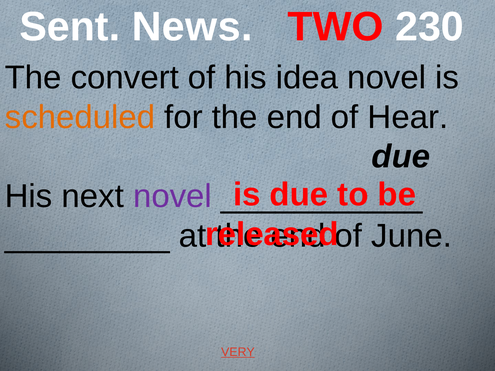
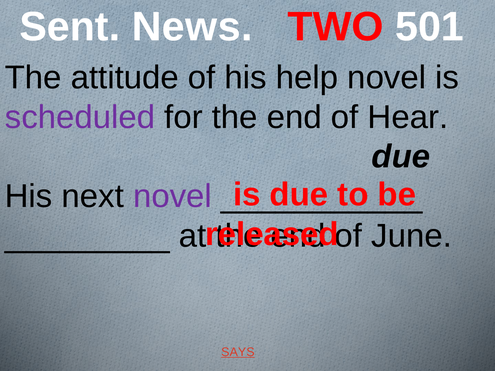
230: 230 -> 501
convert: convert -> attitude
idea: idea -> help
scheduled colour: orange -> purple
VERY: VERY -> SAYS
